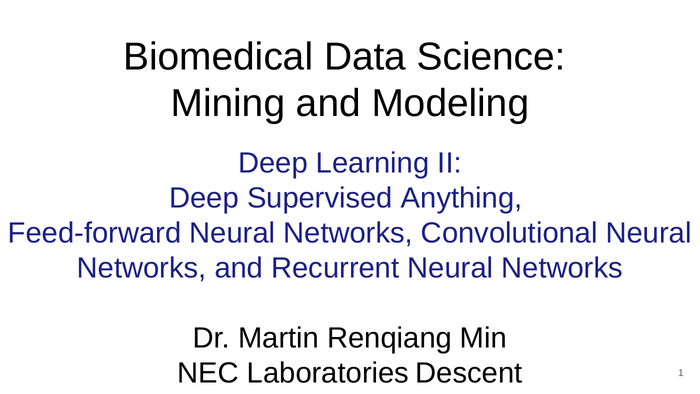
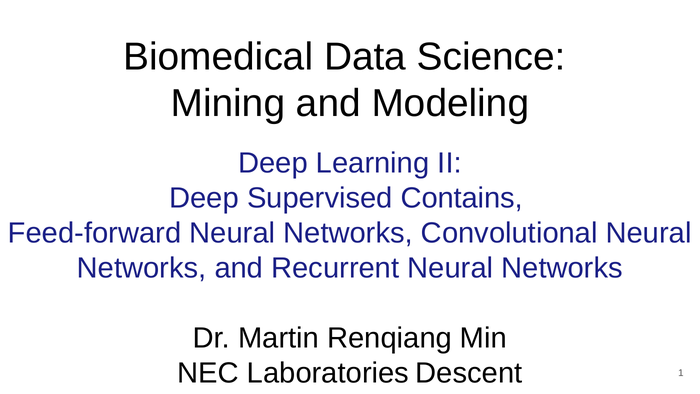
Anything: Anything -> Contains
